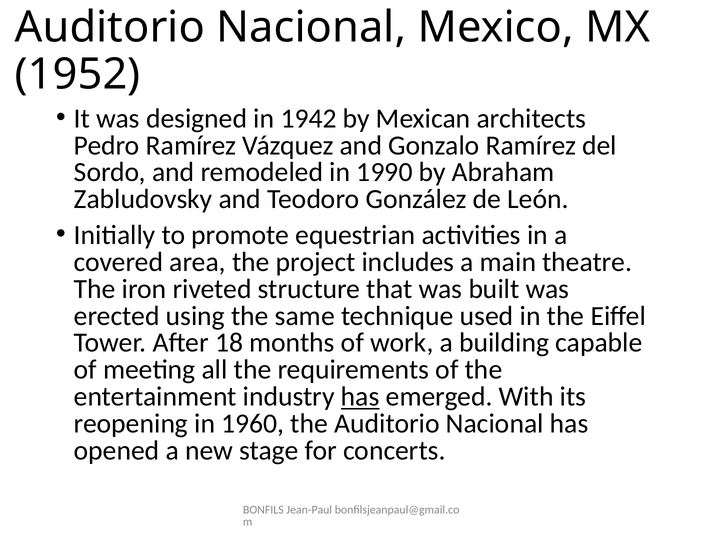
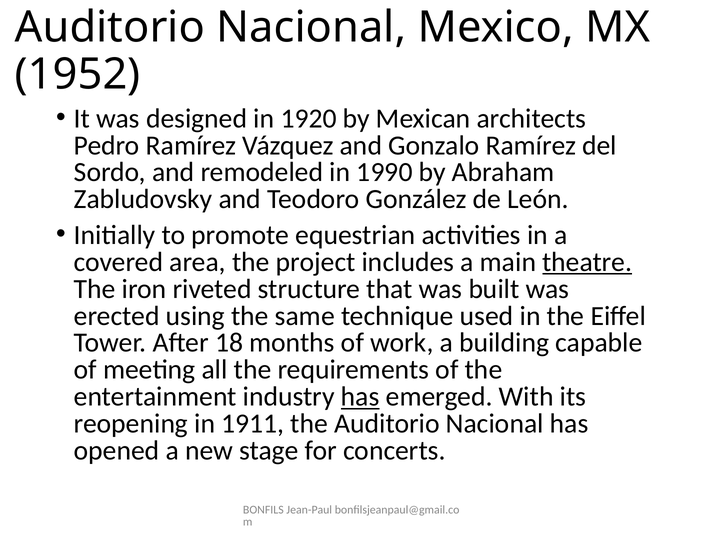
1942: 1942 -> 1920
theatre underline: none -> present
1960: 1960 -> 1911
